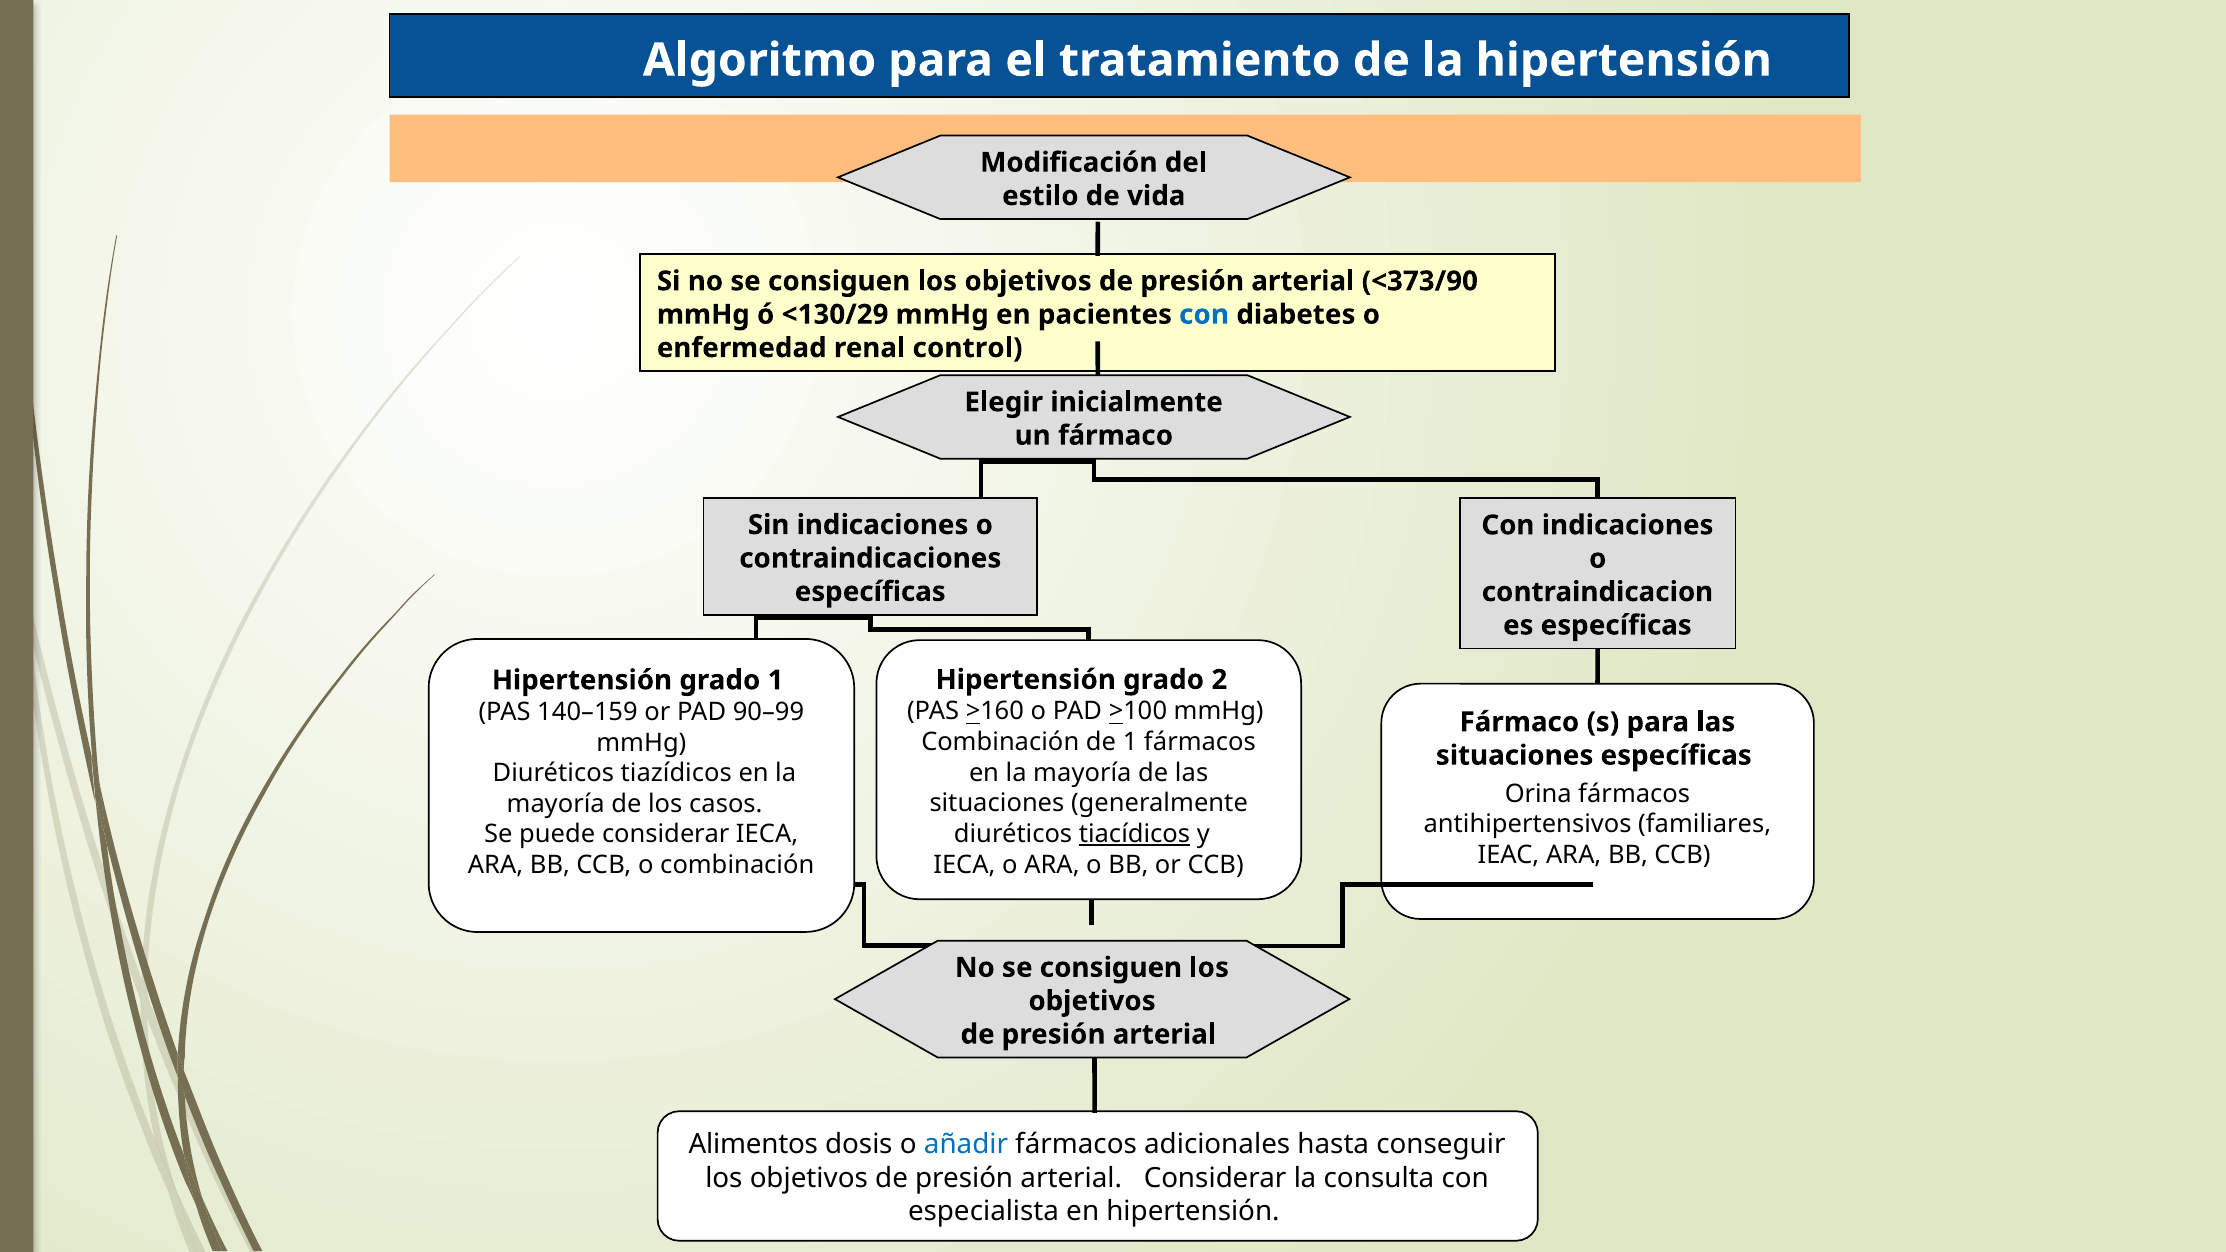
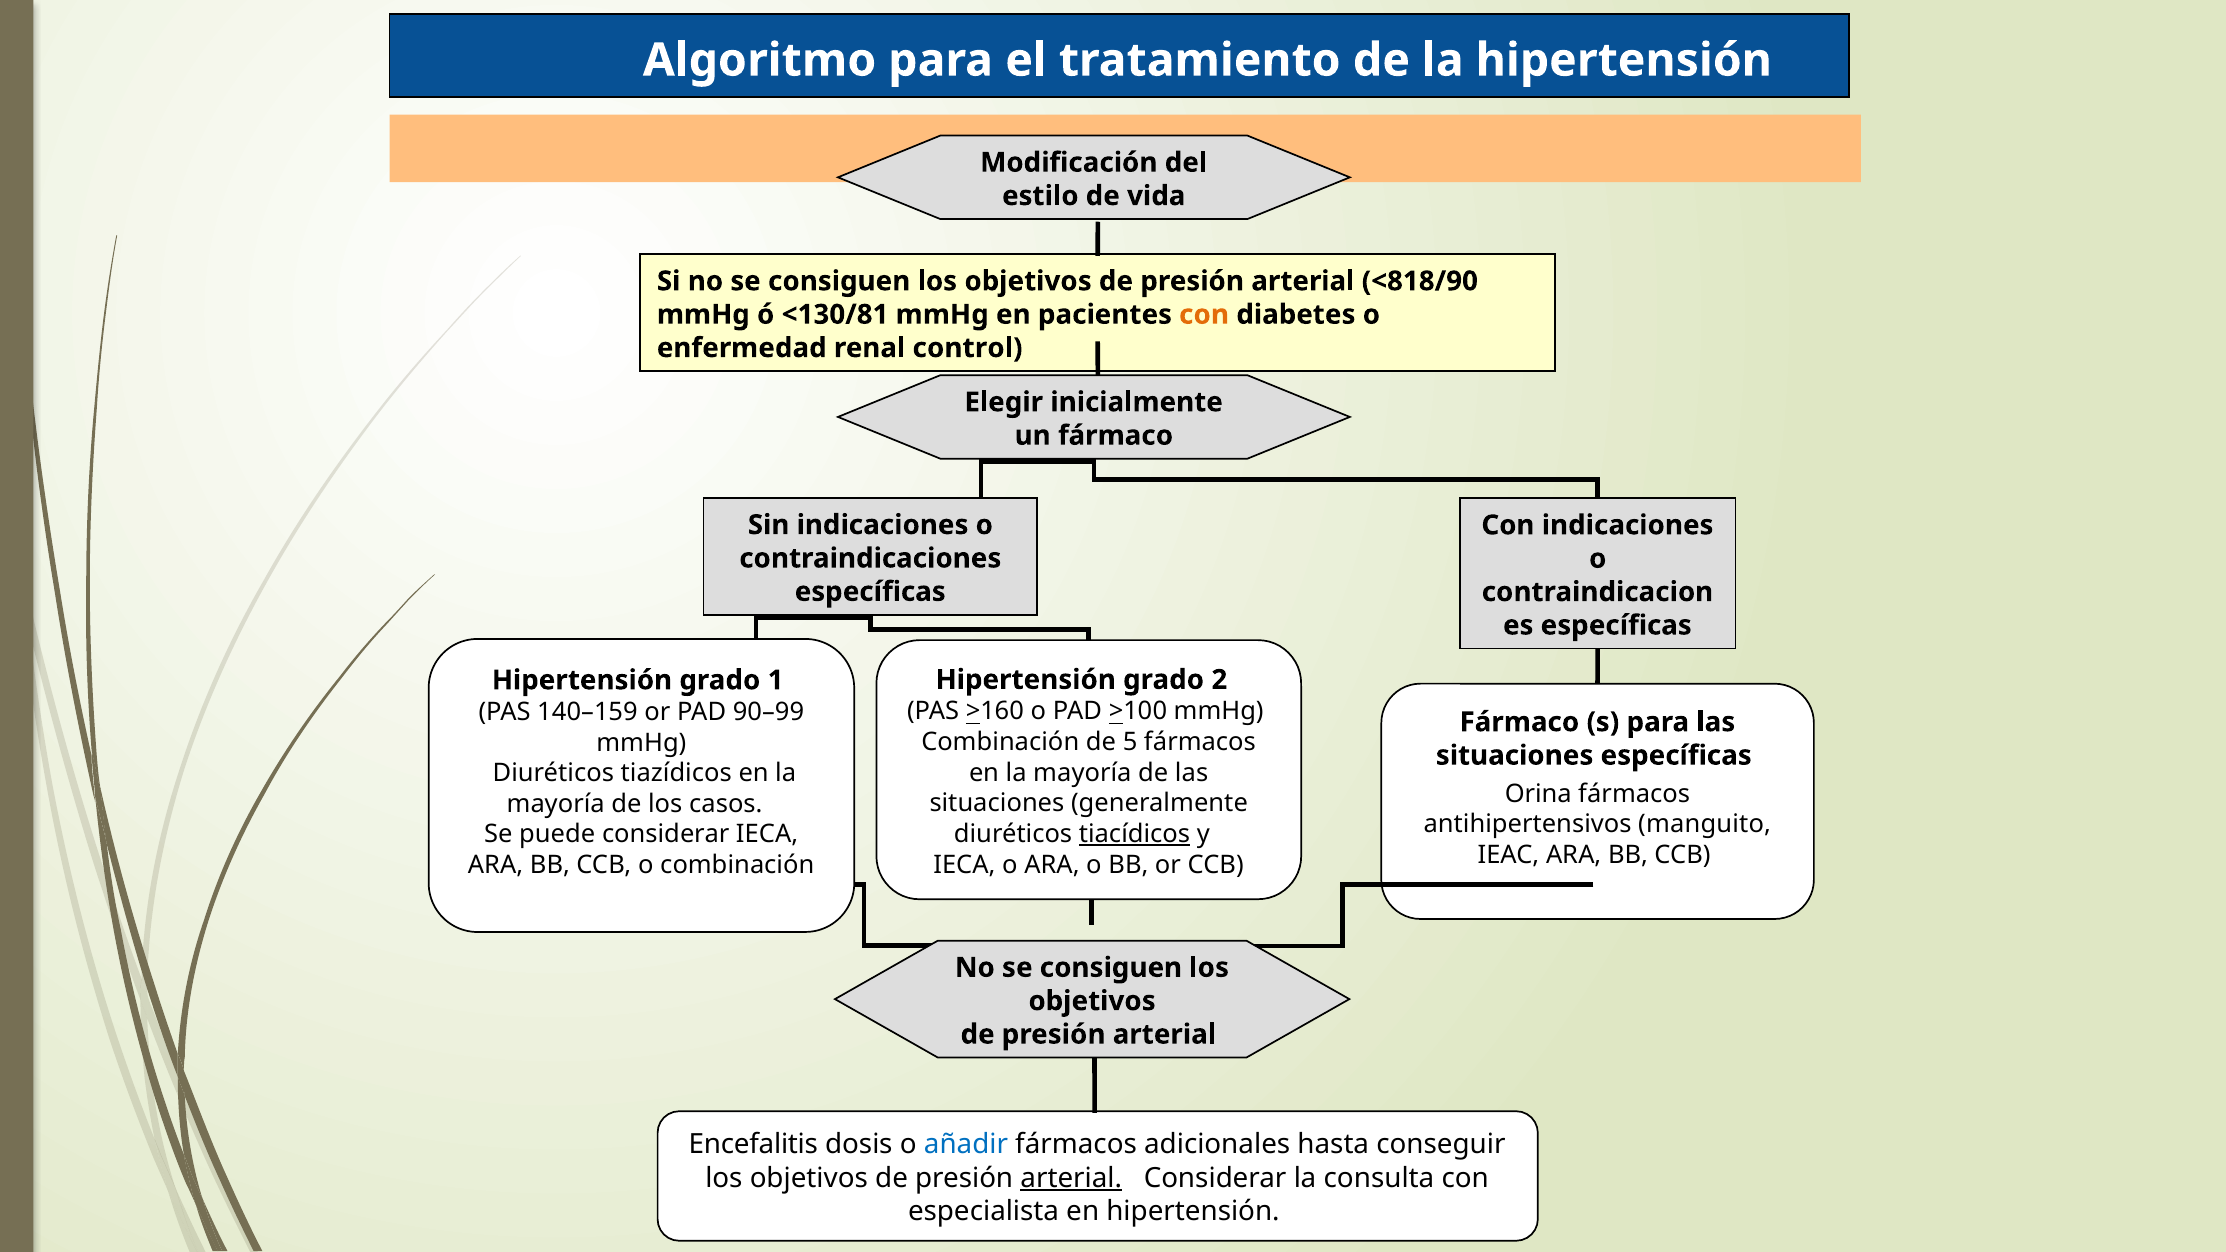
<373/90: <373/90 -> <818/90
<130/29: <130/29 -> <130/81
con at (1204, 315) colour: blue -> orange
de 1: 1 -> 5
familiares: familiares -> manguito
Alimentos: Alimentos -> Encefalitis
arterial at (1071, 1178) underline: none -> present
